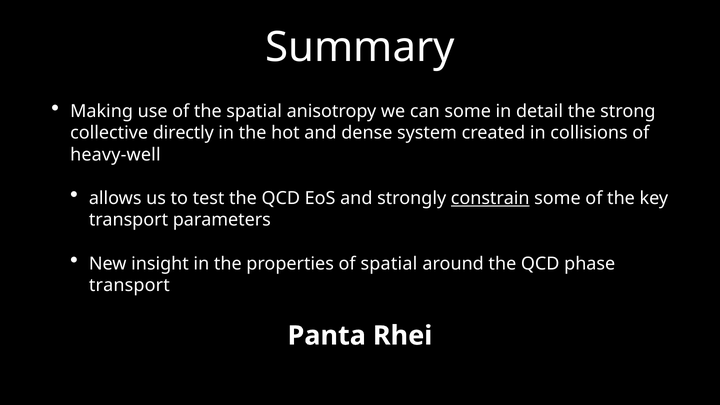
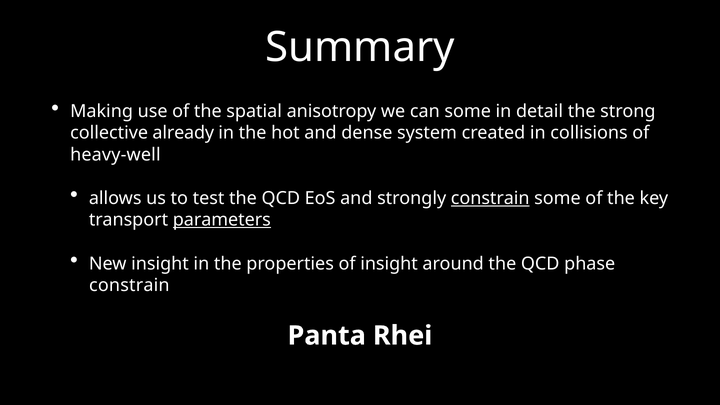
directly: directly -> already
parameters underline: none -> present
of spatial: spatial -> insight
transport at (129, 285): transport -> constrain
